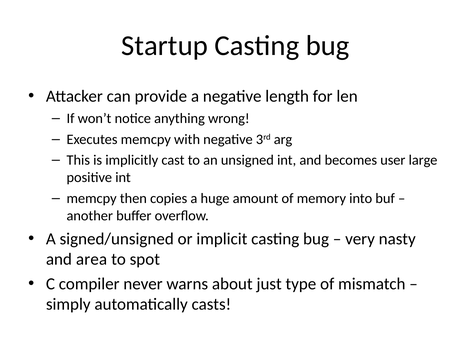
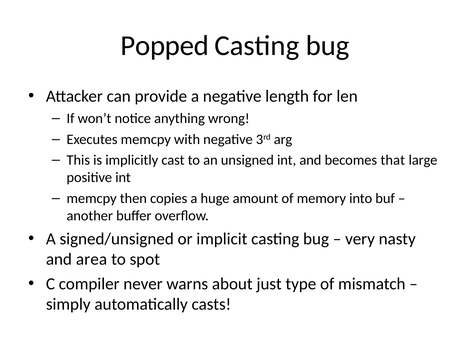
Startup: Startup -> Popped
user: user -> that
